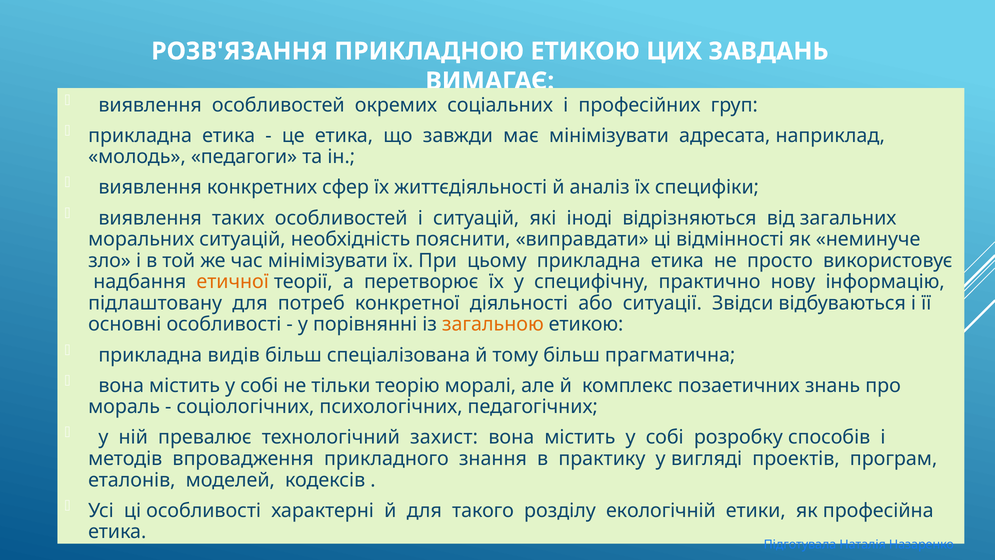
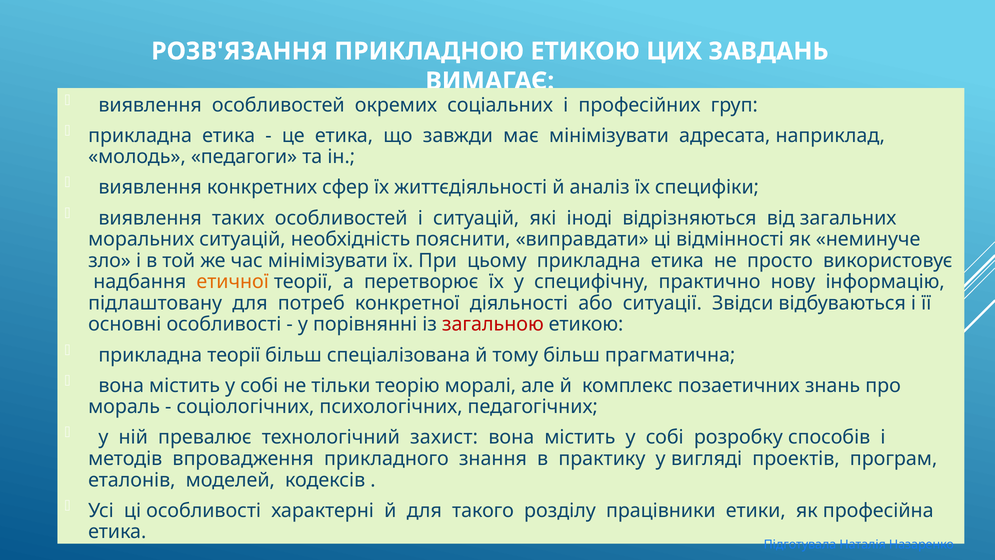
загальною colour: orange -> red
прикладна видів: видів -> теорії
екологічній: екологічній -> працівники
